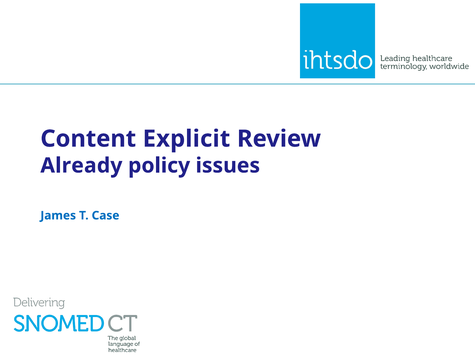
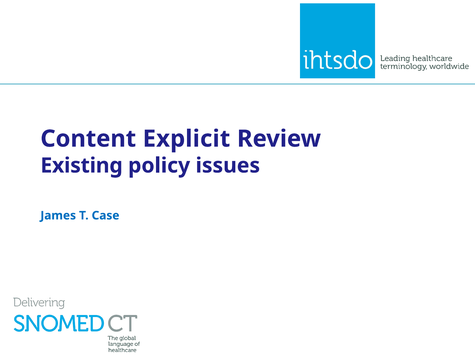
Already: Already -> Existing
